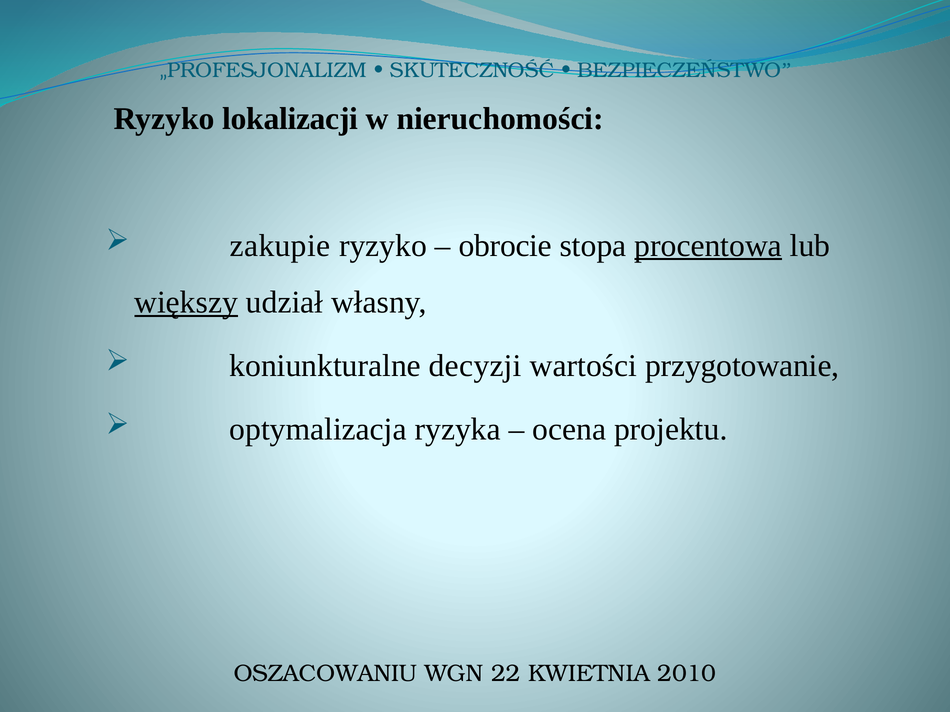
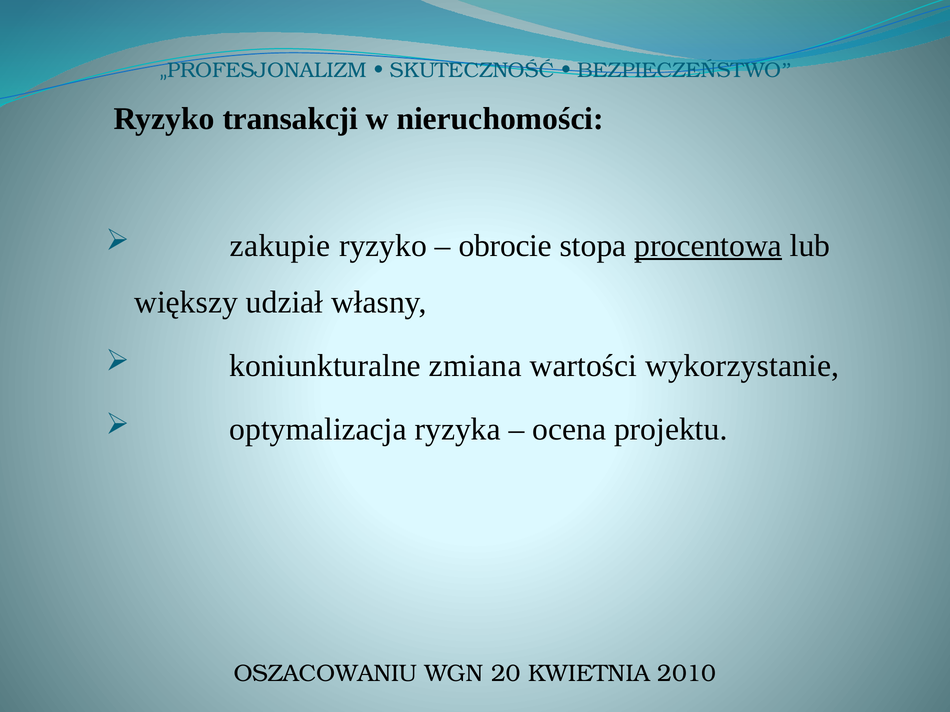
lokalizacji: lokalizacji -> transakcji
większy underline: present -> none
decyzji: decyzji -> zmiana
przygotowanie: przygotowanie -> wykorzystanie
22: 22 -> 20
